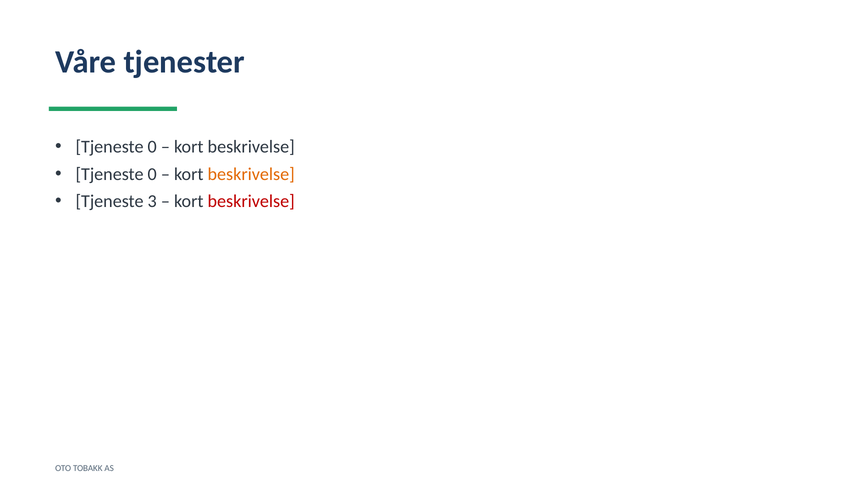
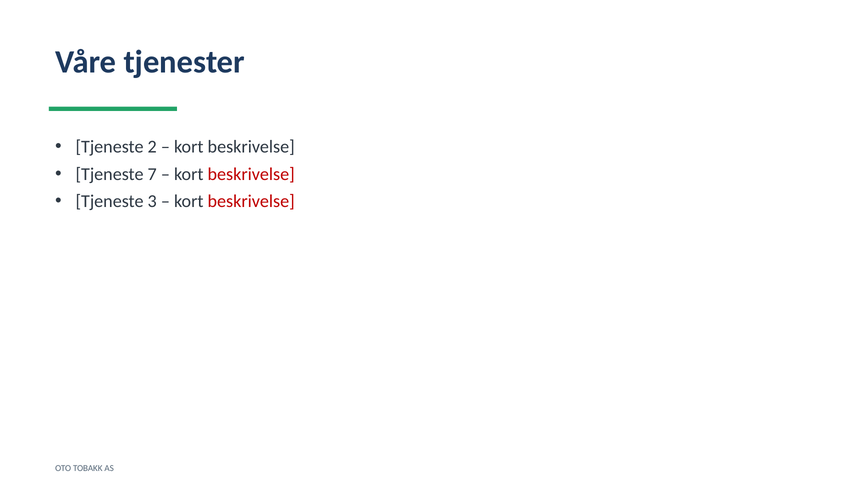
0 at (152, 147): 0 -> 2
0 at (152, 174): 0 -> 7
beskrivelse at (251, 174) colour: orange -> red
